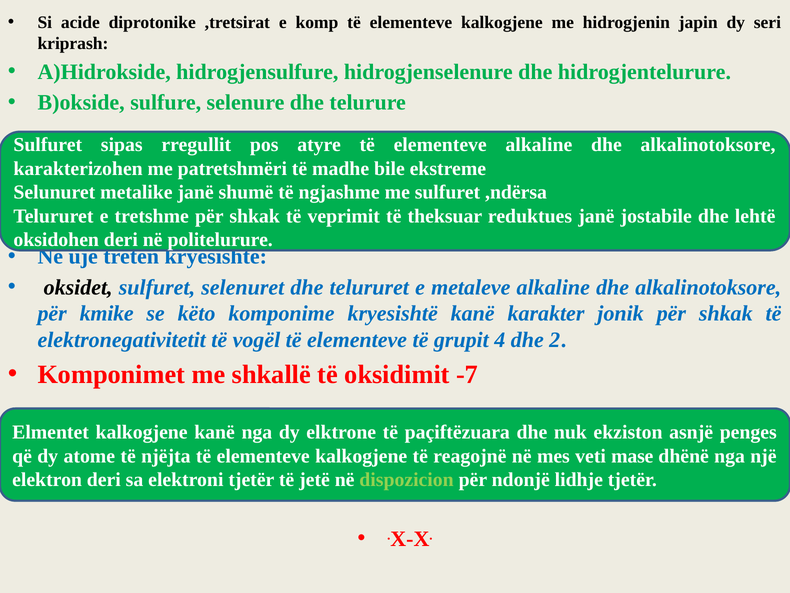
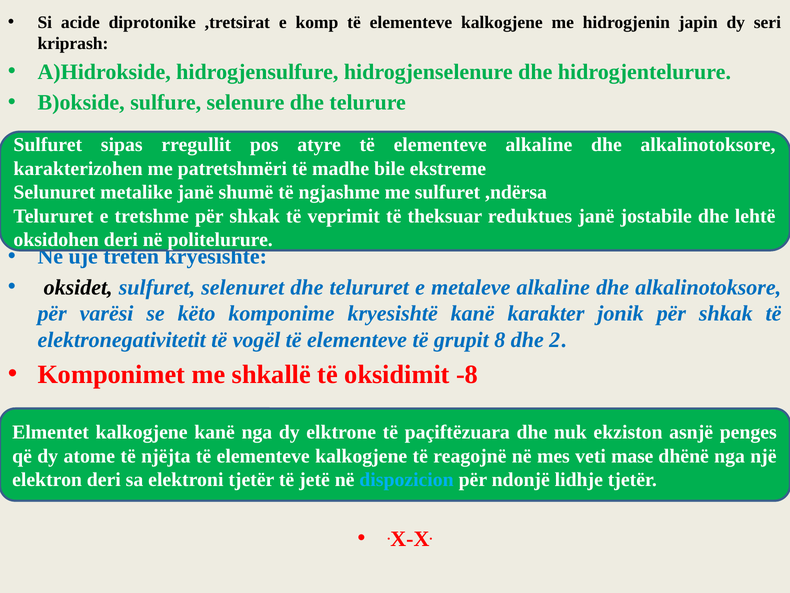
kmike: kmike -> varësi
4: 4 -> 8
-7: -7 -> -8
dispozicion colour: light green -> light blue
